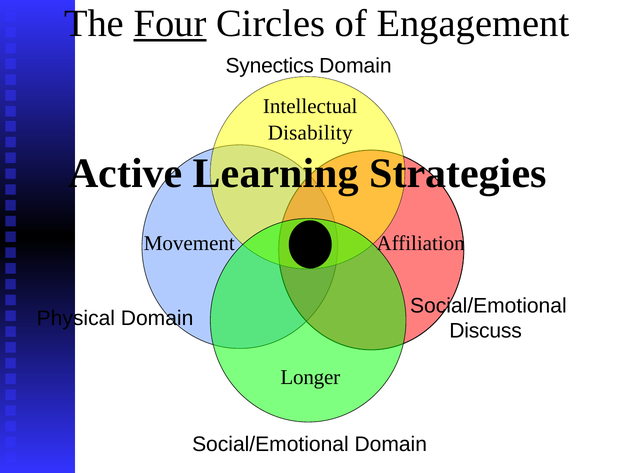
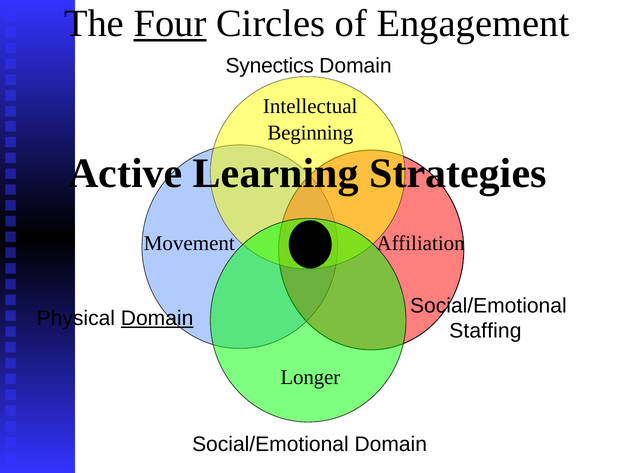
Disability: Disability -> Beginning
Domain at (157, 318) underline: none -> present
Discuss: Discuss -> Staffing
